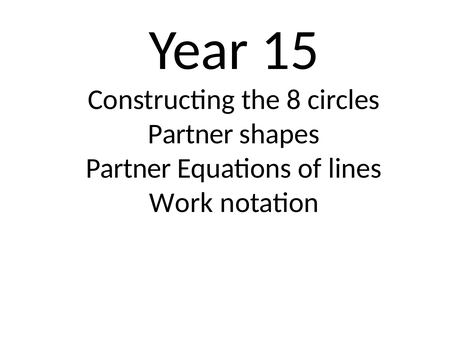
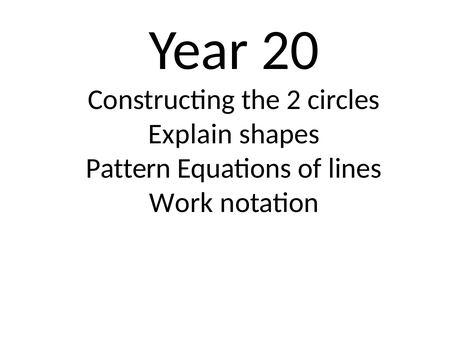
15: 15 -> 20
8: 8 -> 2
Partner at (191, 134): Partner -> Explain
Partner at (128, 168): Partner -> Pattern
